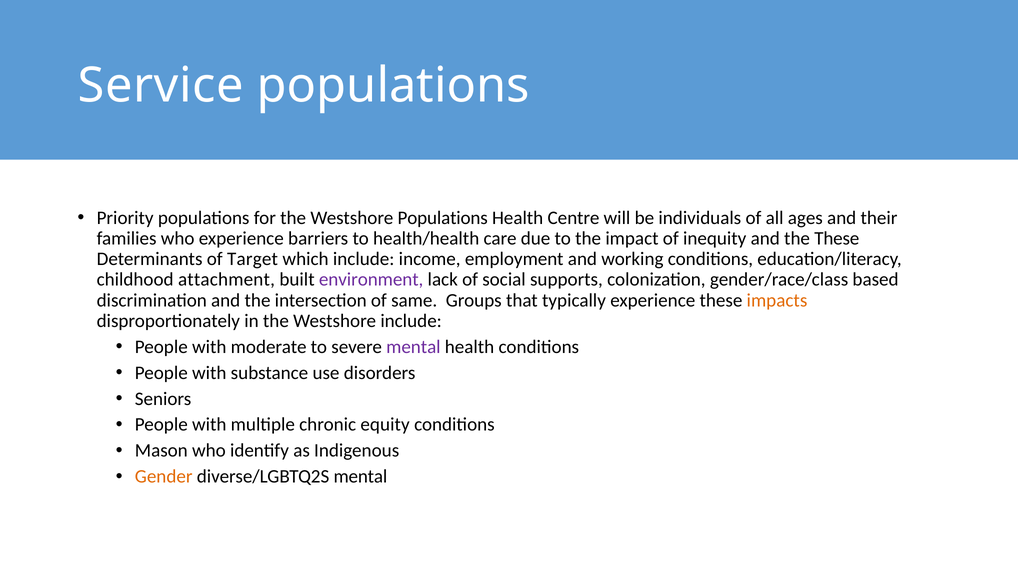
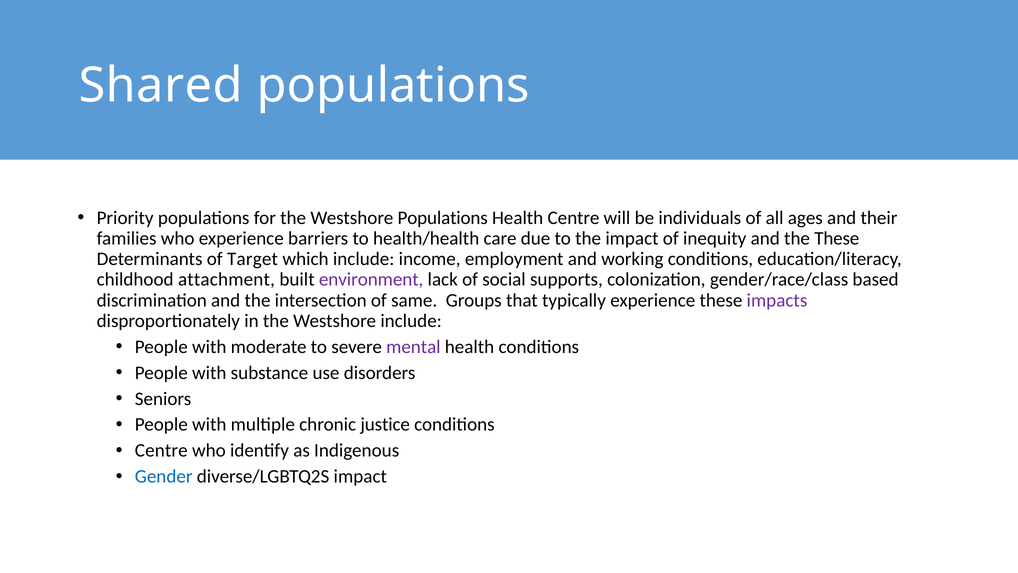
Service: Service -> Shared
impacts colour: orange -> purple
equity: equity -> justice
Mason at (161, 450): Mason -> Centre
Gender colour: orange -> blue
diverse/LGBTQ2S mental: mental -> impact
